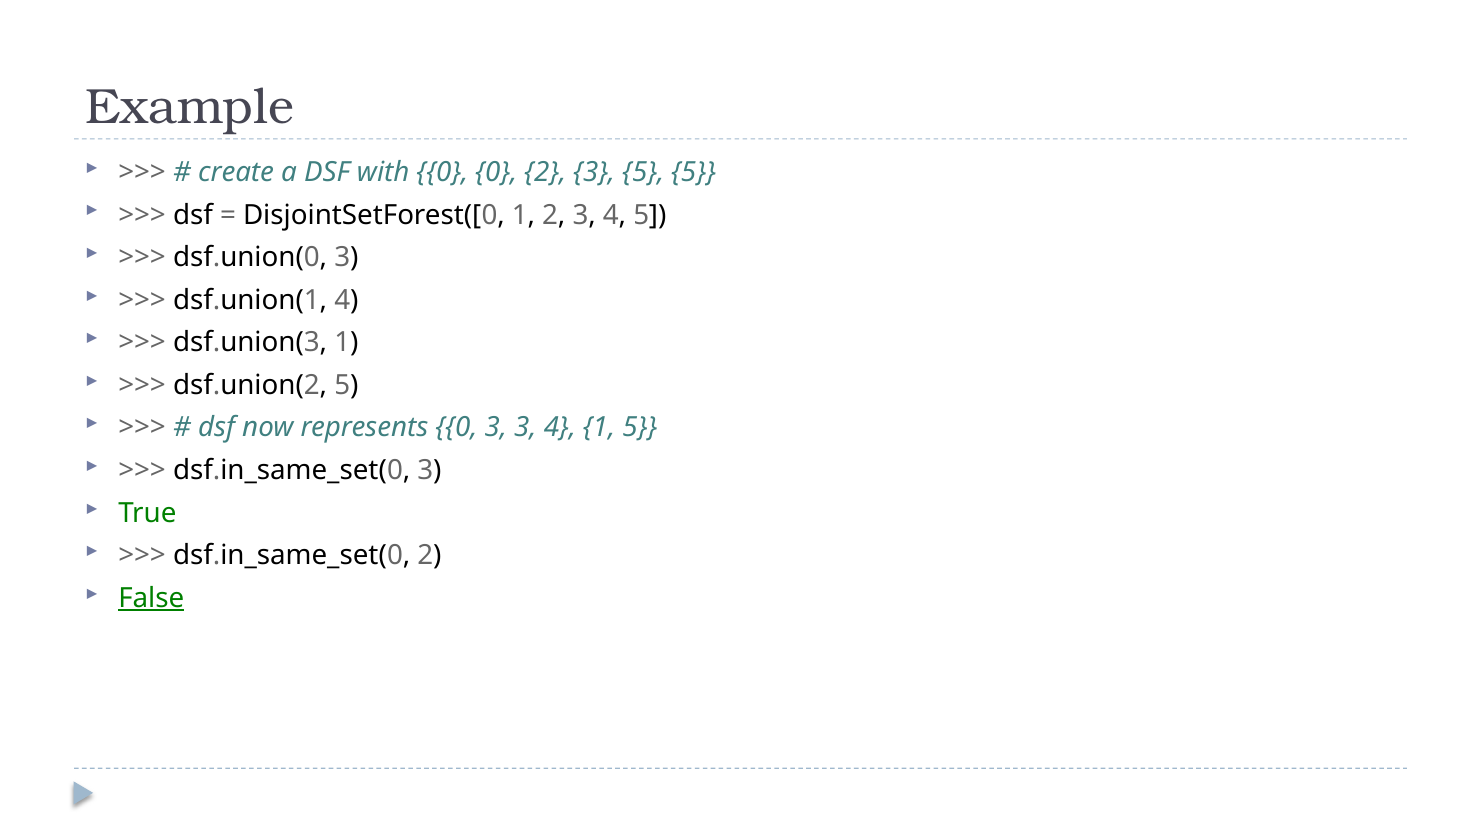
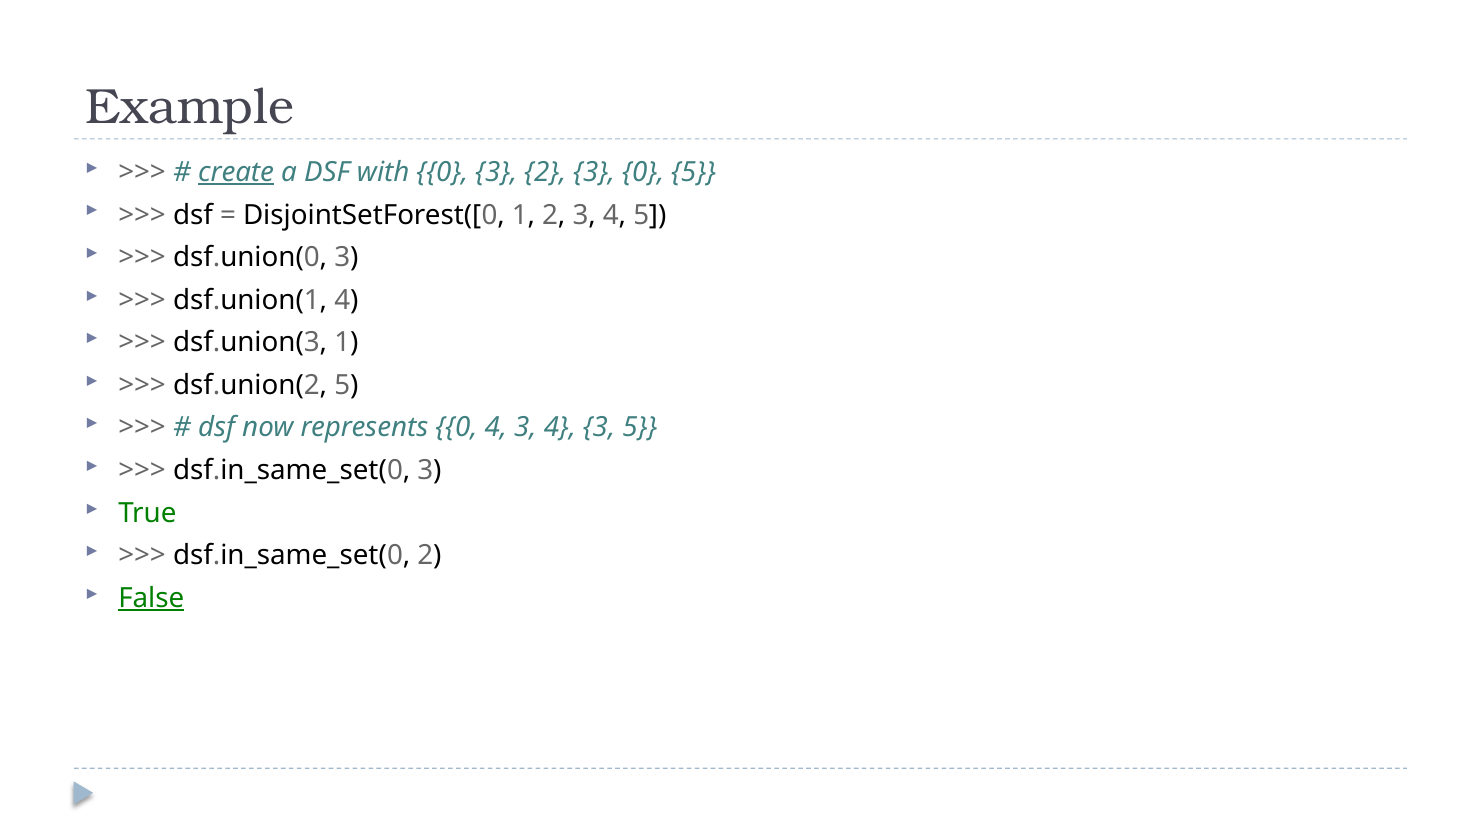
create underline: none -> present
0 0: 0 -> 3
3 5: 5 -> 0
0 3: 3 -> 4
3 4 1: 1 -> 3
